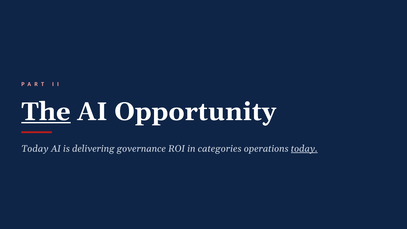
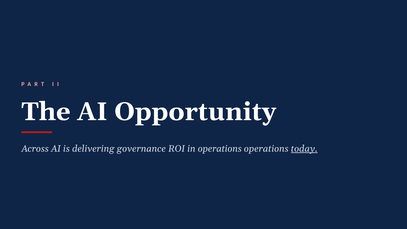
The underline: present -> none
Today at (35, 149): Today -> Across
in categories: categories -> operations
